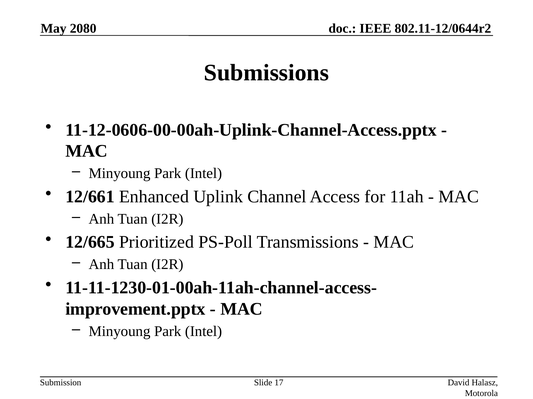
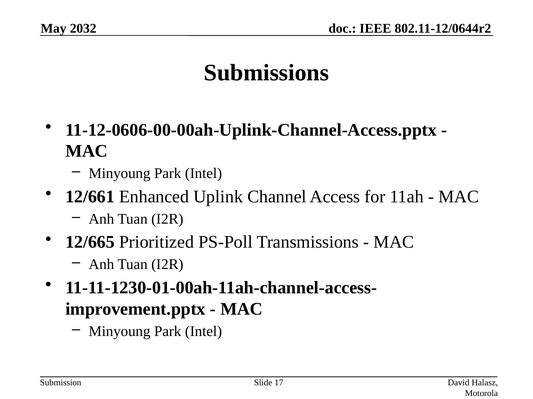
2080: 2080 -> 2032
